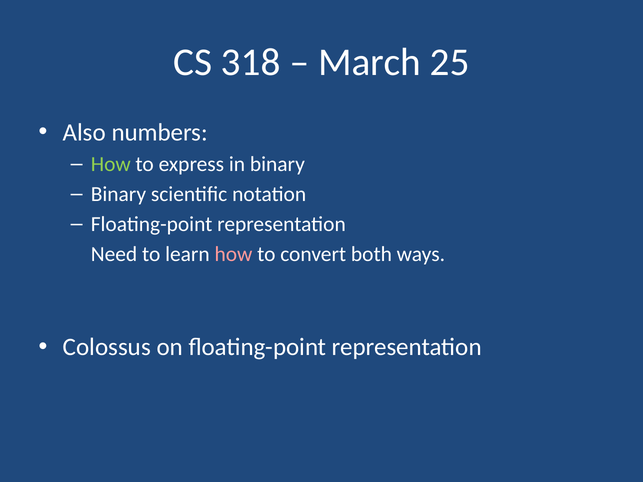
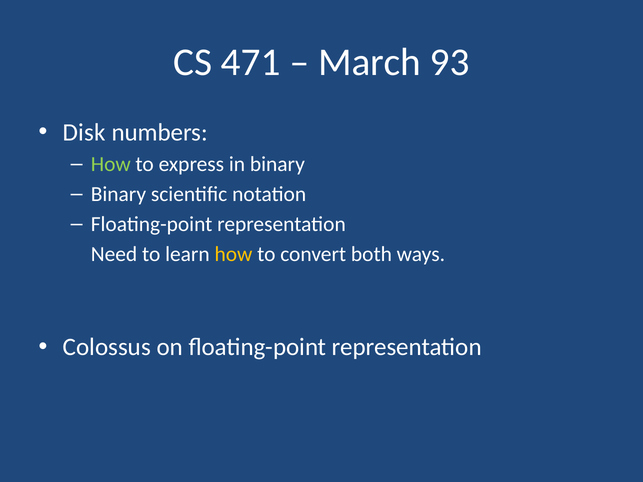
318: 318 -> 471
25: 25 -> 93
Also: Also -> Disk
how at (233, 254) colour: pink -> yellow
